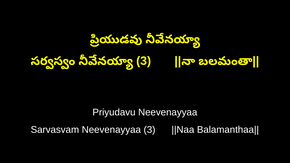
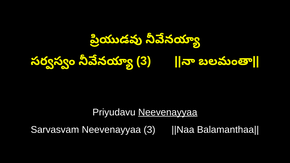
Neevenayyaa at (168, 112) underline: none -> present
